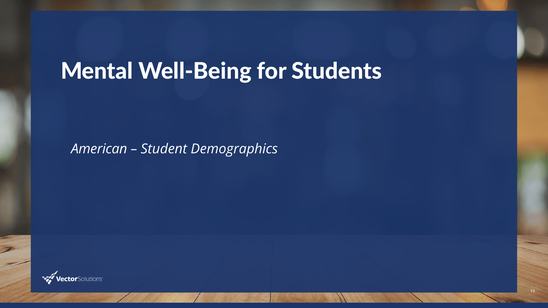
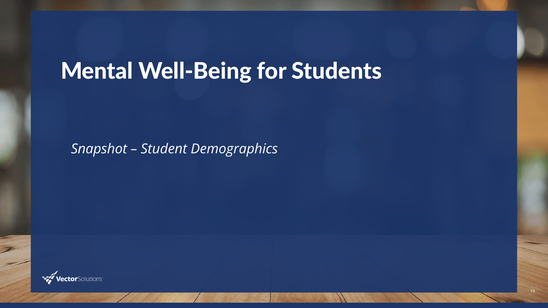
American: American -> Snapshot
